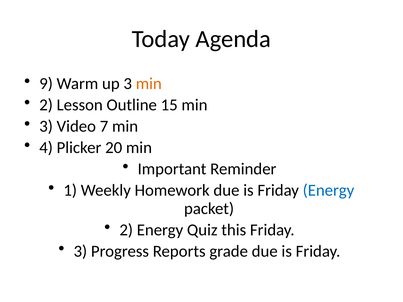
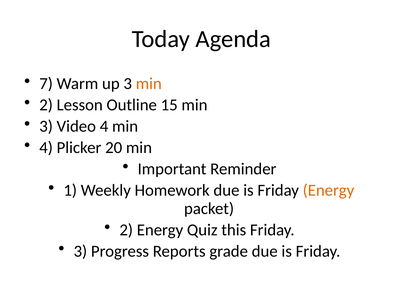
9: 9 -> 7
Video 7: 7 -> 4
Energy at (328, 191) colour: blue -> orange
